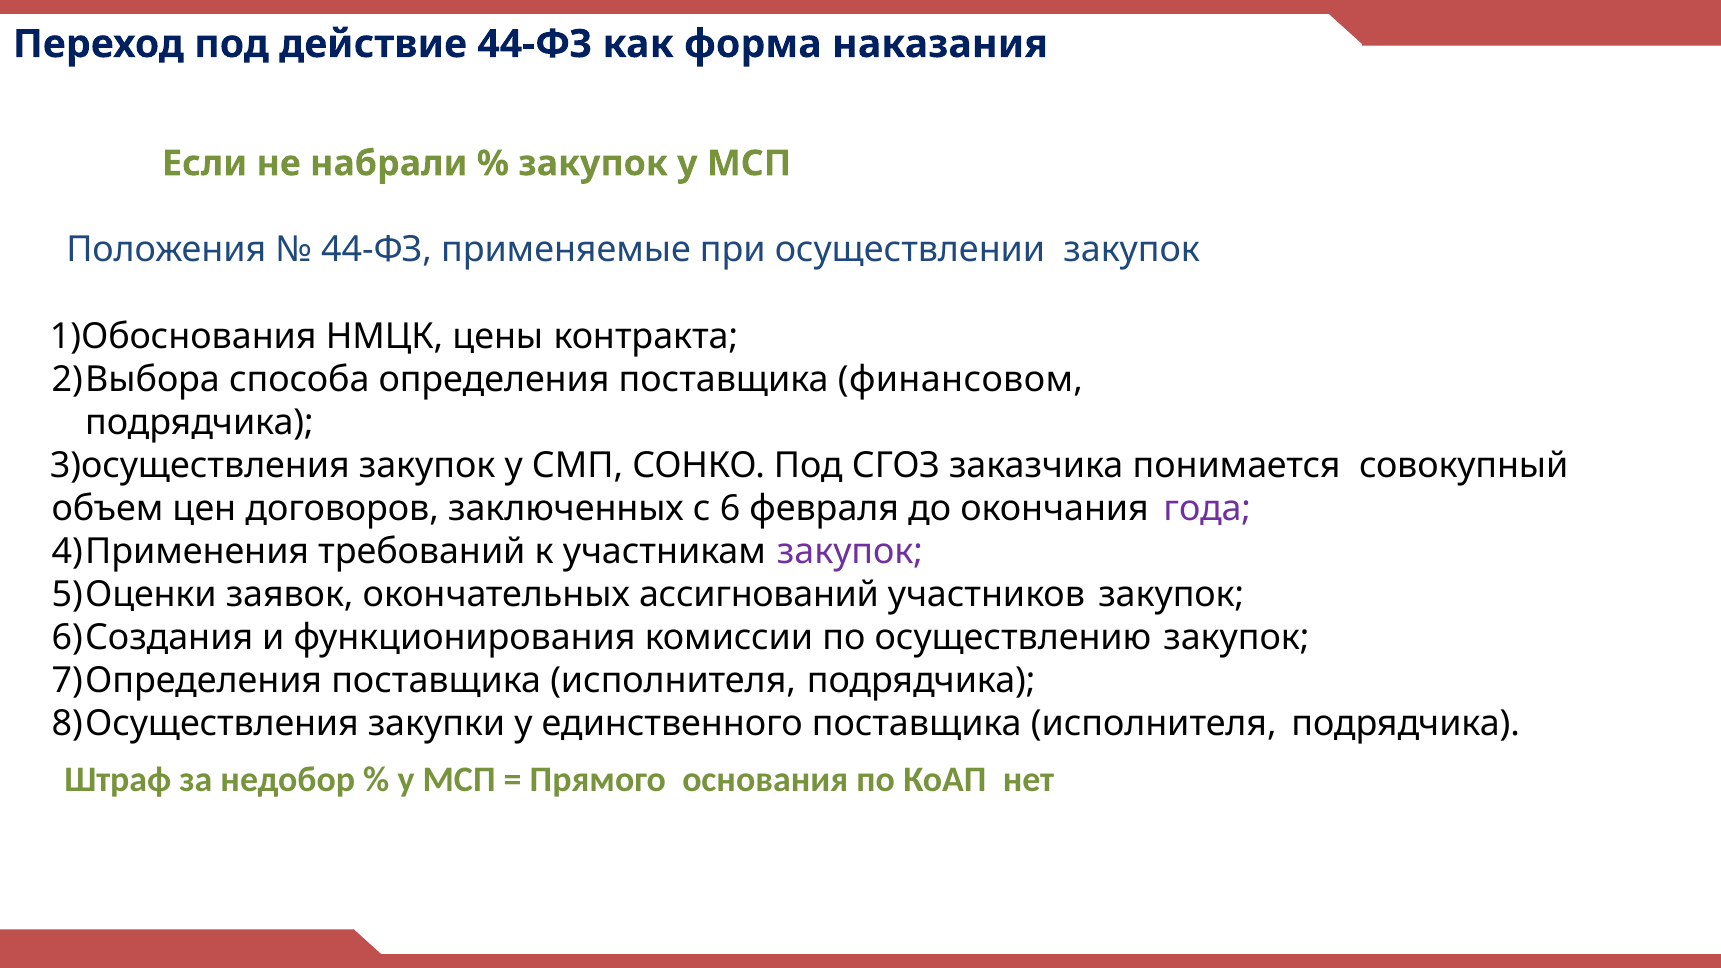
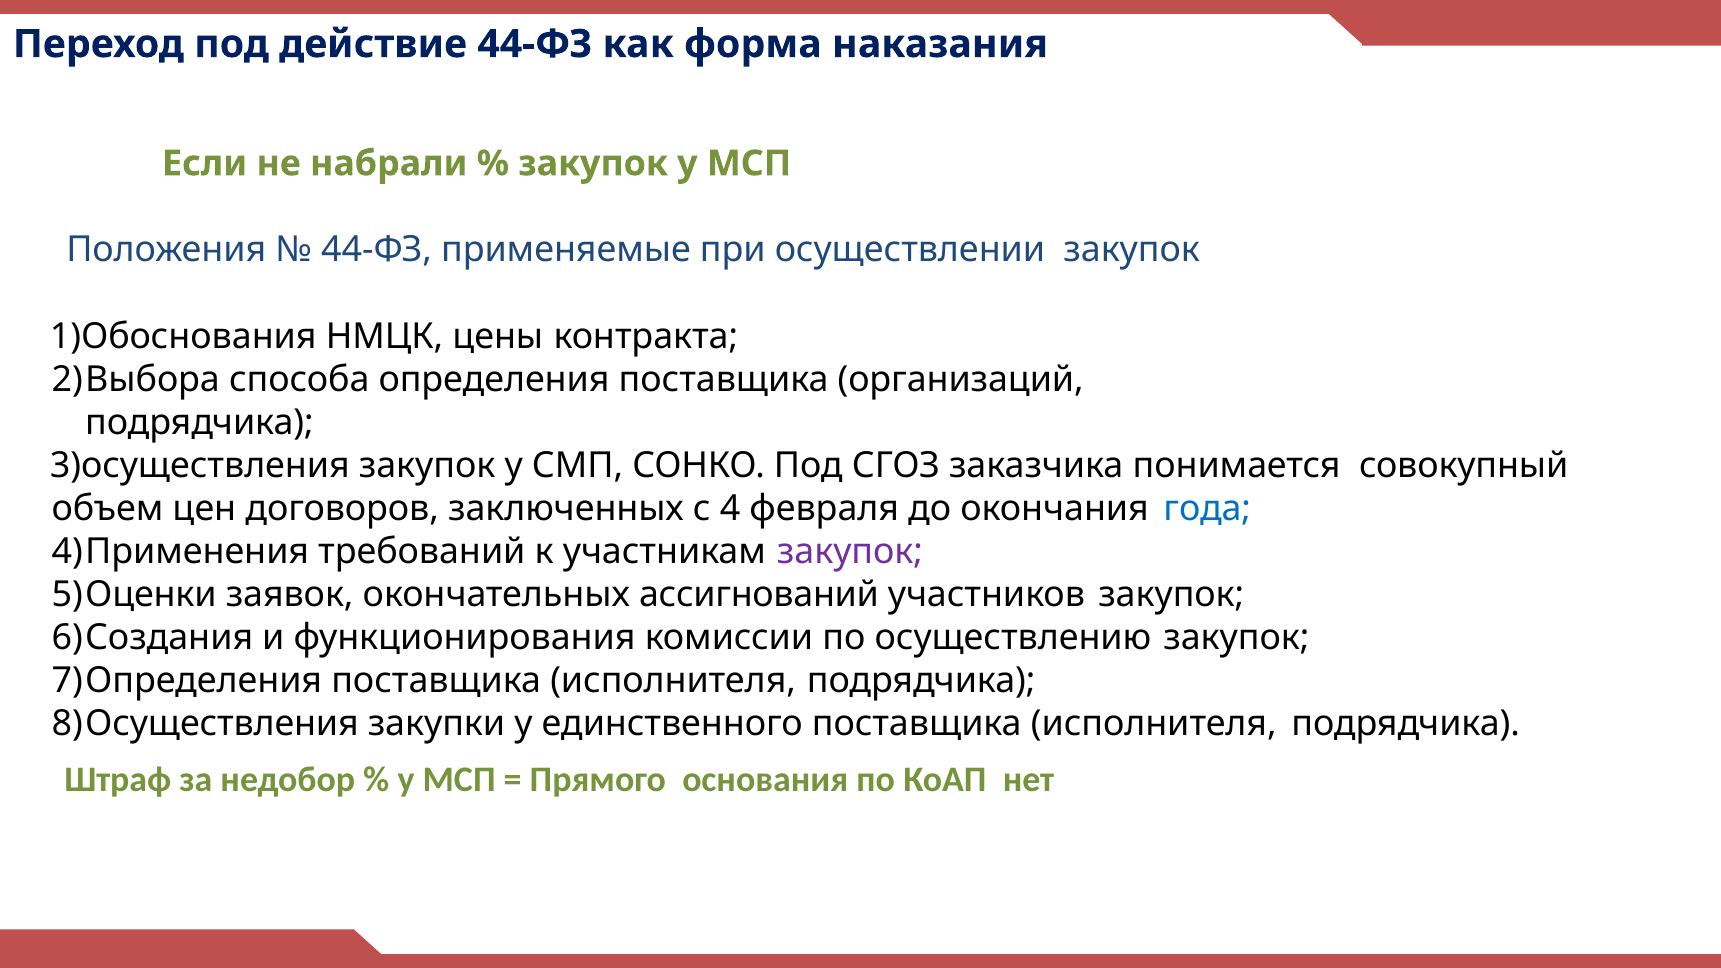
финансовом: финансовом -> организаций
6: 6 -> 4
года colour: purple -> blue
